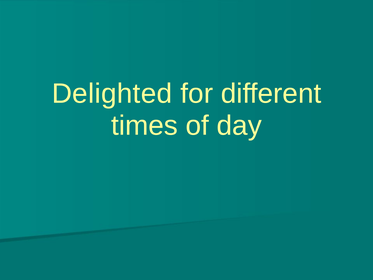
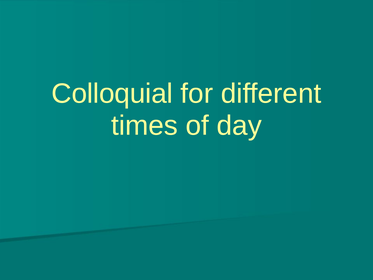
Delighted: Delighted -> Colloquial
